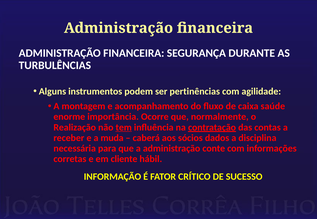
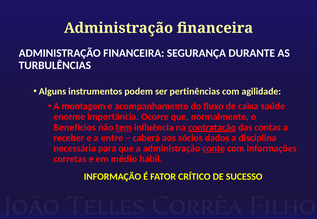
Realização: Realização -> Benefícios
muda: muda -> entre
conte underline: none -> present
cliente: cliente -> médio
